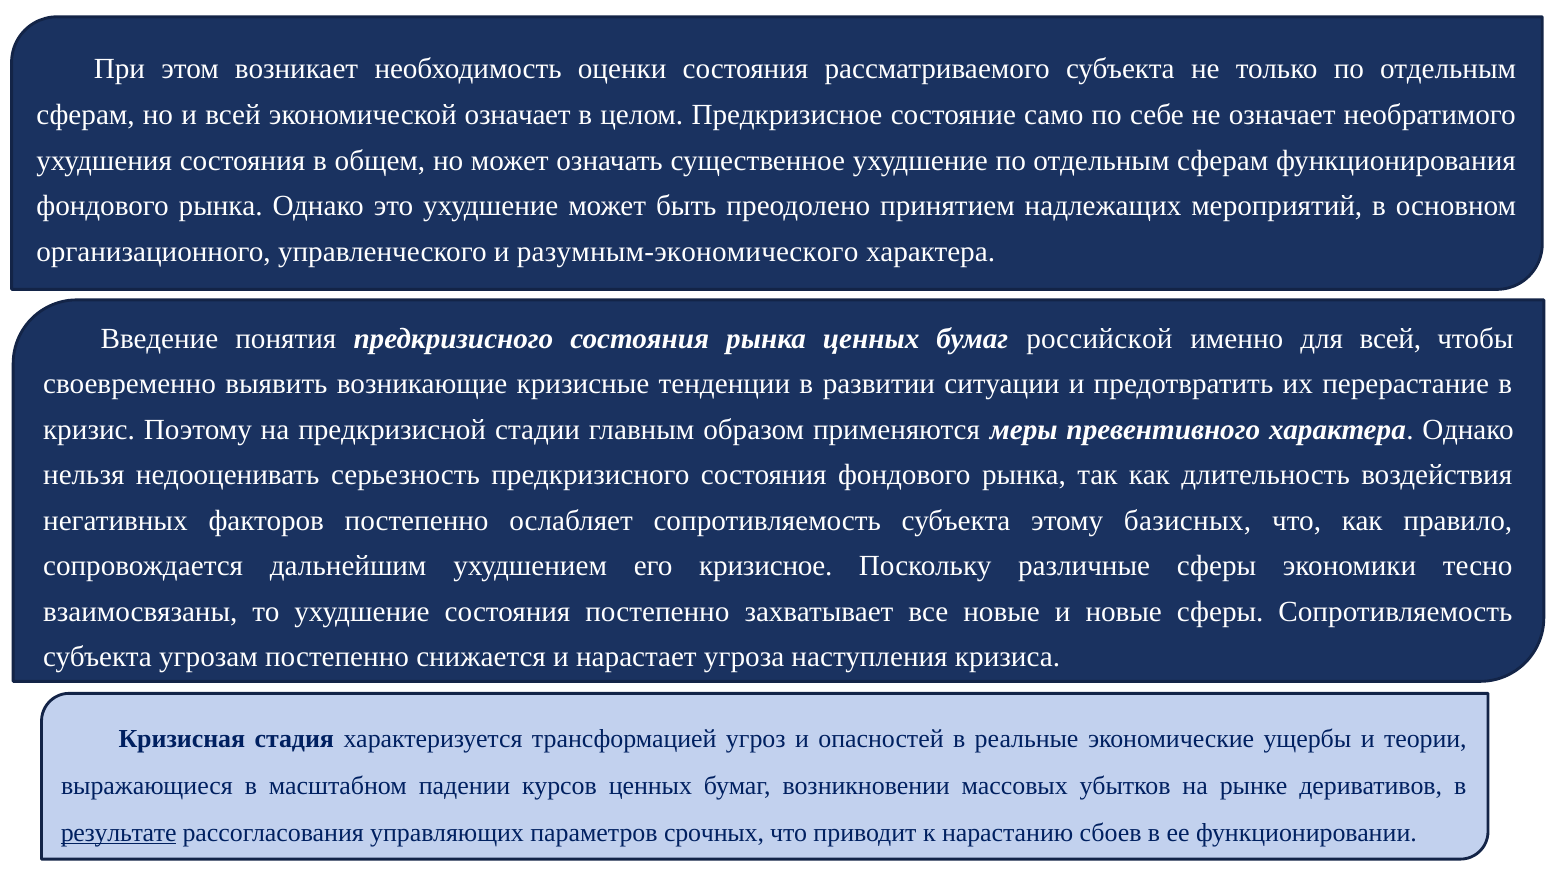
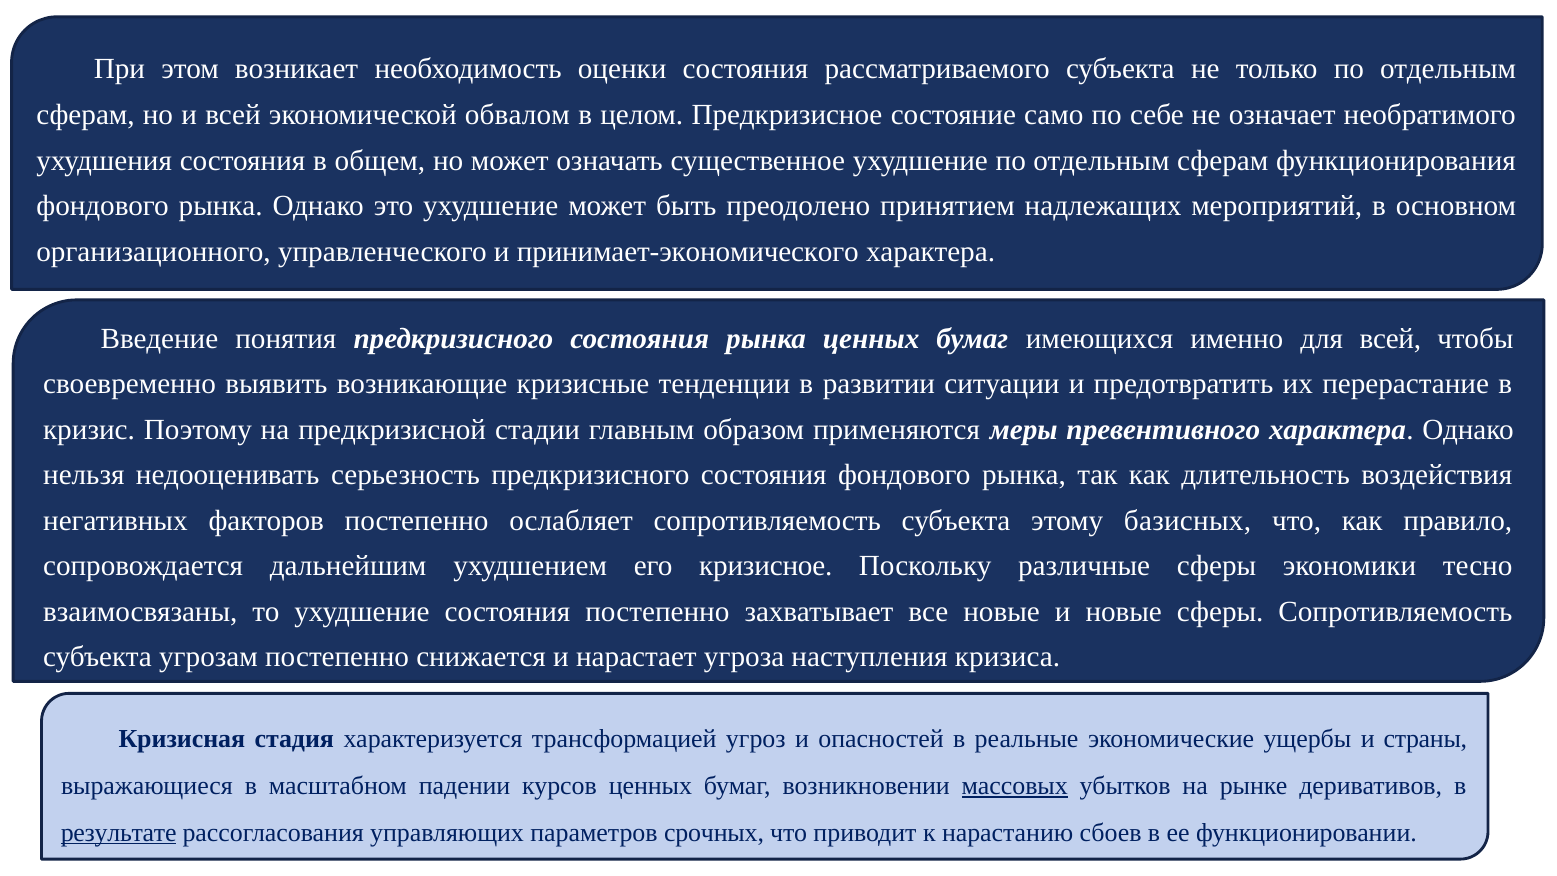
экономической означает: означает -> обвалом
разумным-экономического: разумным-экономического -> принимает-экономического
российской: российской -> имеющихся
теории: теории -> страны
массовых underline: none -> present
